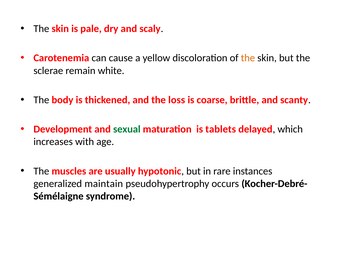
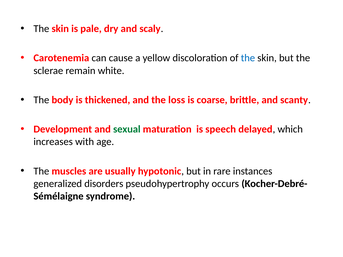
the at (248, 58) colour: orange -> blue
tablets: tablets -> speech
maintain: maintain -> disorders
